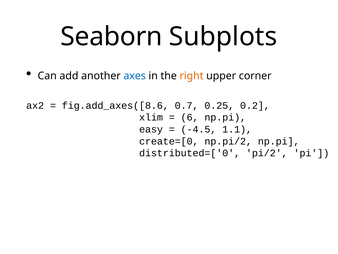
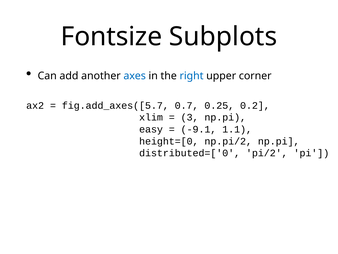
Seaborn: Seaborn -> Fontsize
right colour: orange -> blue
fig.add_axes([8.6: fig.add_axes([8.6 -> fig.add_axes([5.7
6: 6 -> 3
-4.5: -4.5 -> -9.1
create=[0: create=[0 -> height=[0
